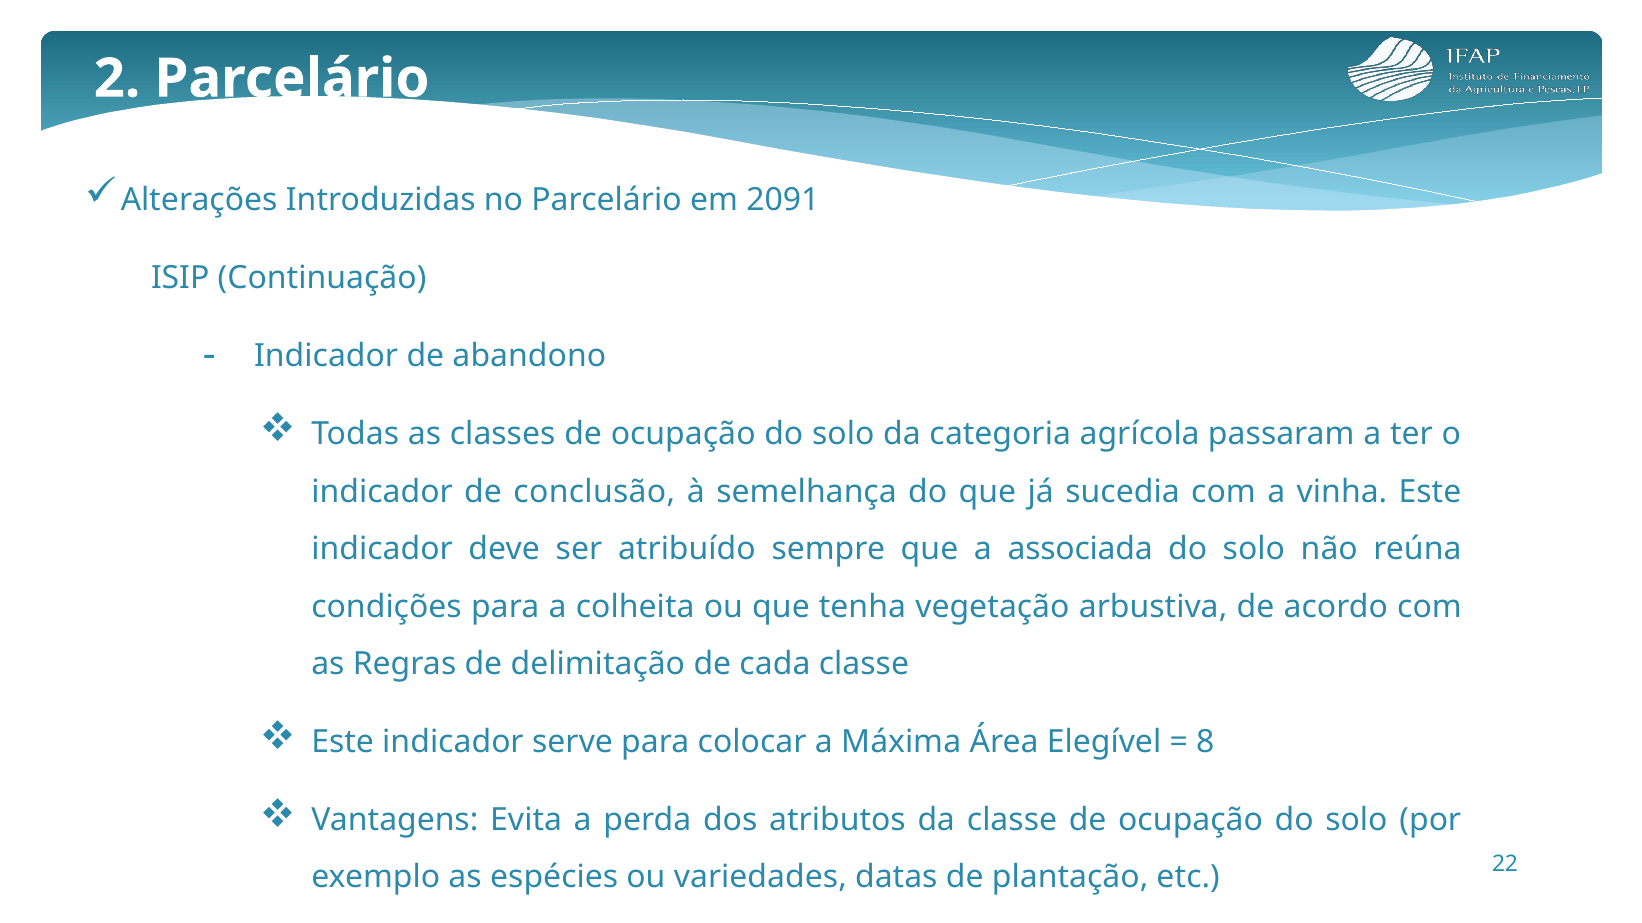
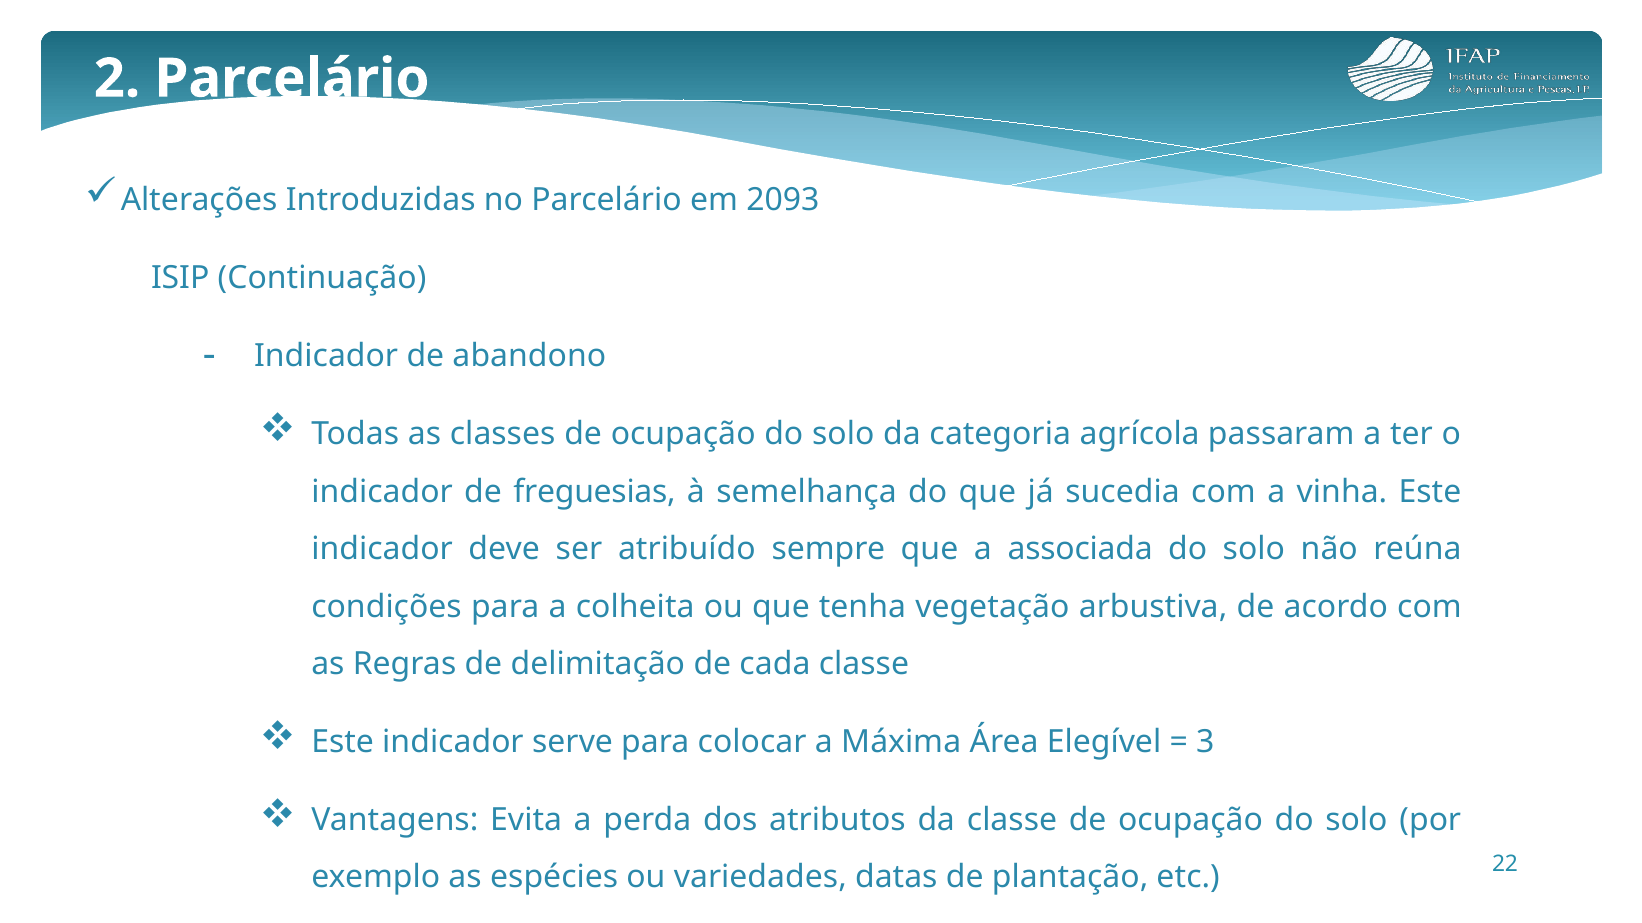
2091: 2091 -> 2093
conclusão: conclusão -> freguesias
8: 8 -> 3
